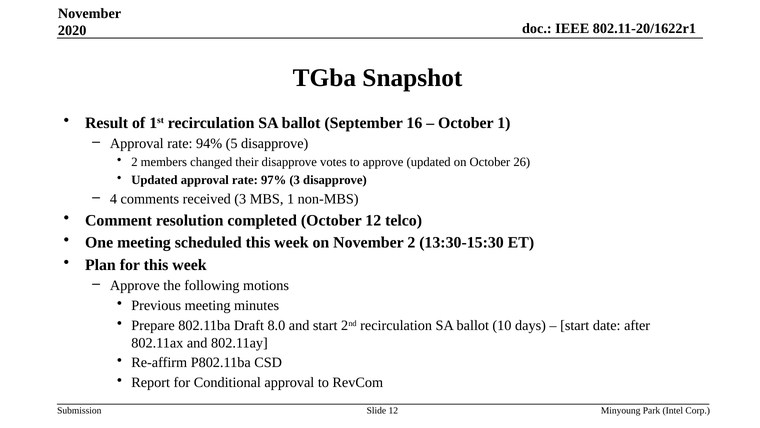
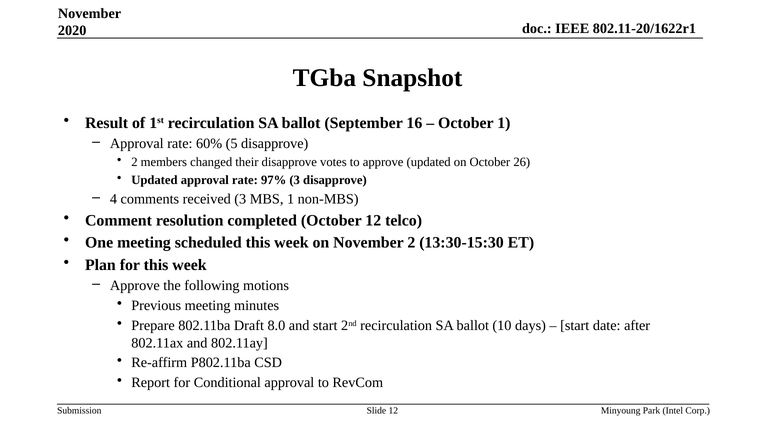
94%: 94% -> 60%
